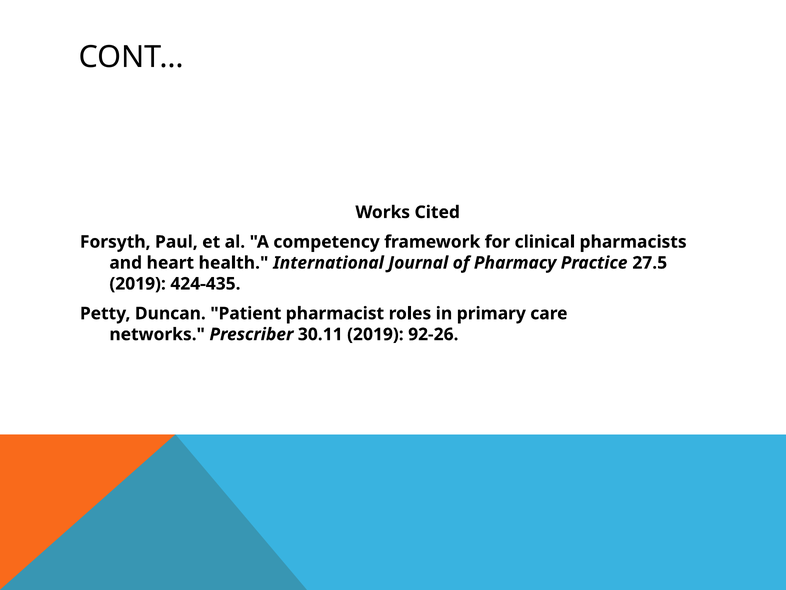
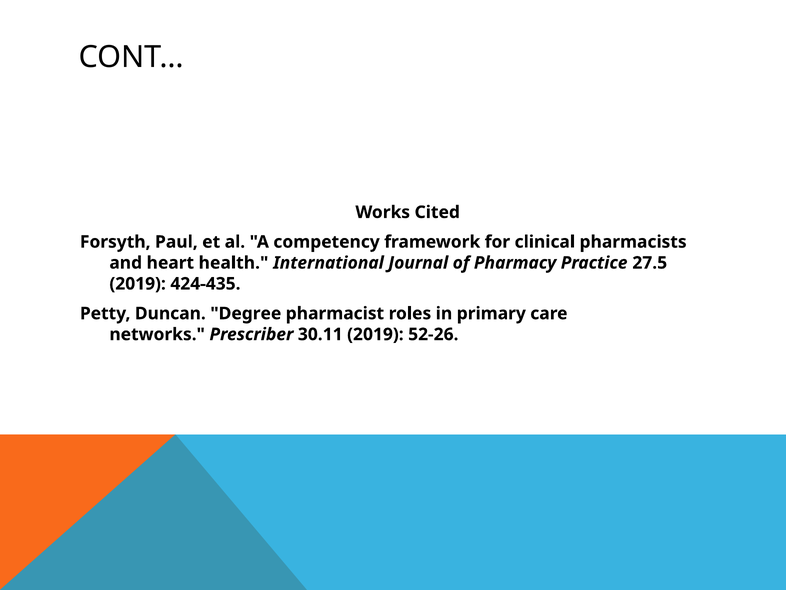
Patient: Patient -> Degree
92-26: 92-26 -> 52-26
